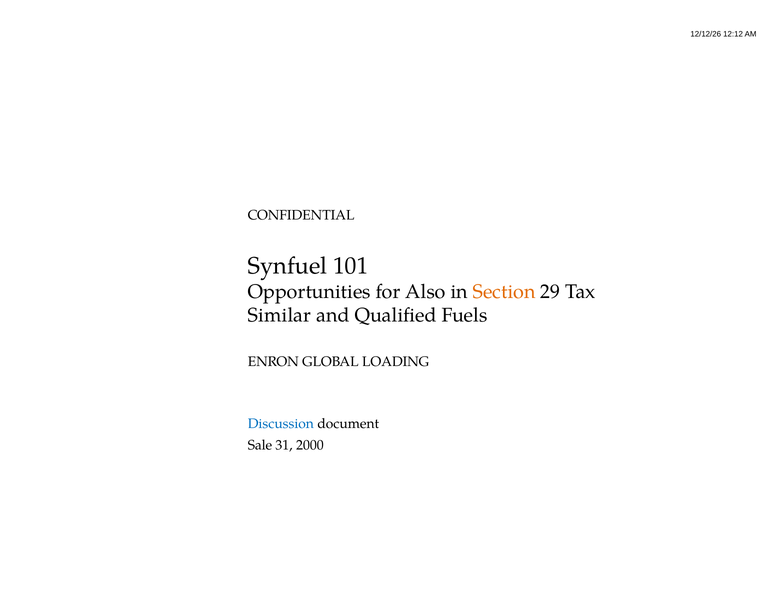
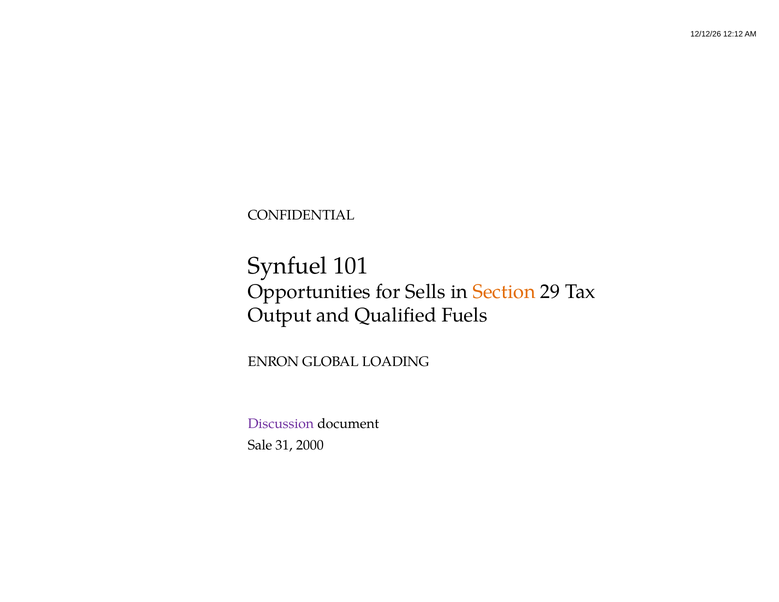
Also: Also -> Sells
Similar: Similar -> Output
Discussion colour: blue -> purple
